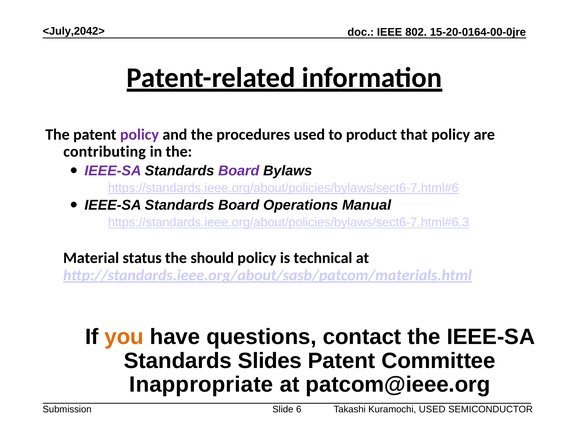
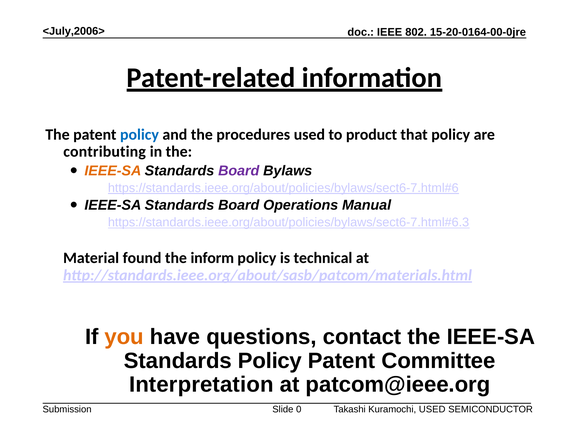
<July,2042>: <July,2042> -> <July,2006>
policy at (139, 135) colour: purple -> blue
IEEE-SA at (113, 171) colour: purple -> orange
status: status -> found
should: should -> inform
Standards Slides: Slides -> Policy
Inappropriate: Inappropriate -> Interpretation
6: 6 -> 0
